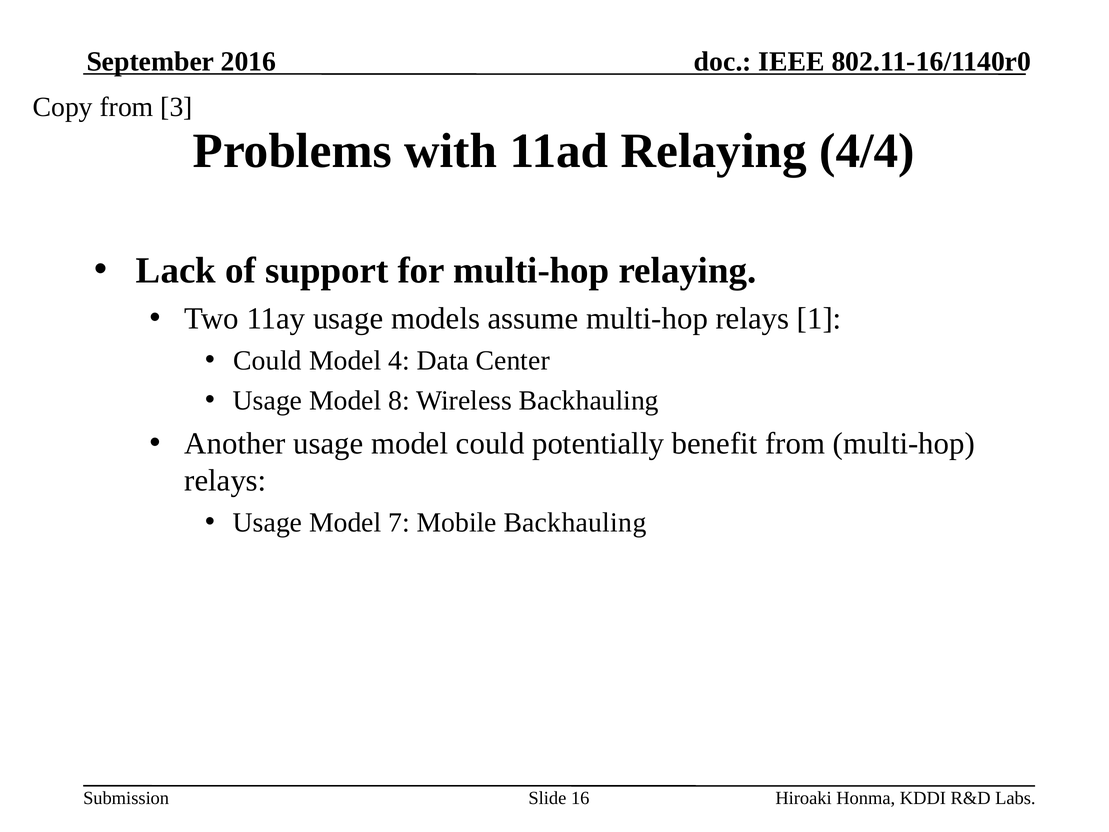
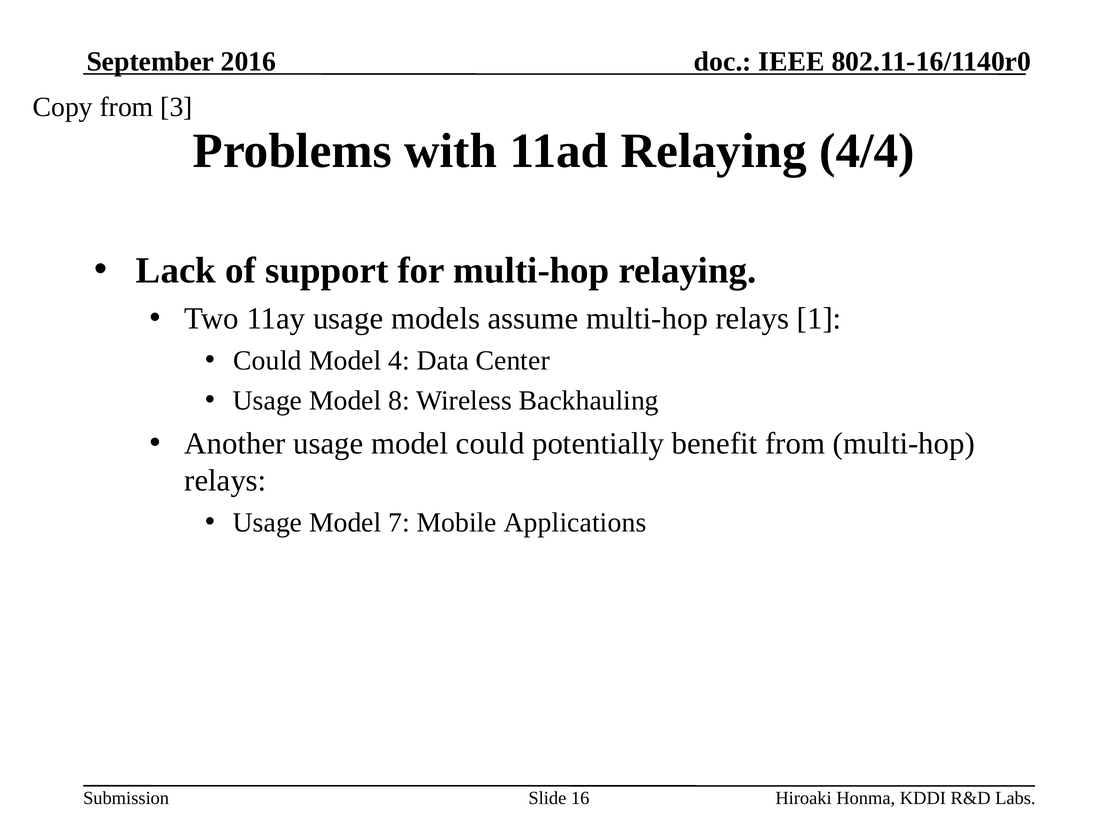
Mobile Backhauling: Backhauling -> Applications
